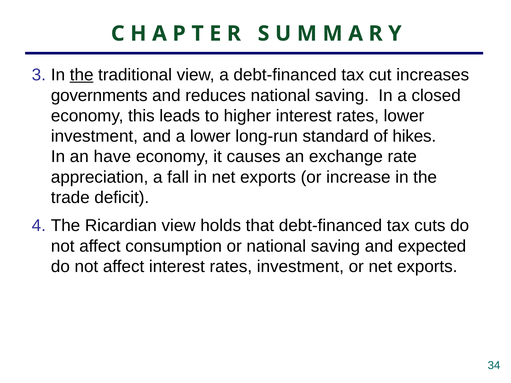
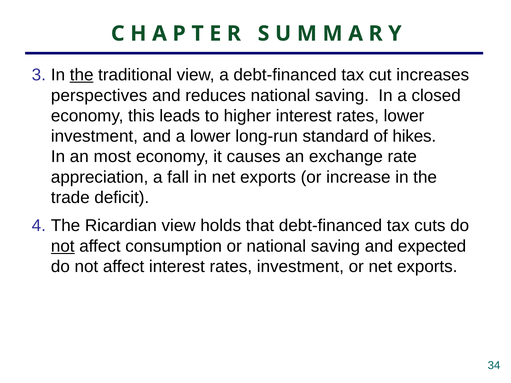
governments: governments -> perspectives
have: have -> most
not at (63, 246) underline: none -> present
